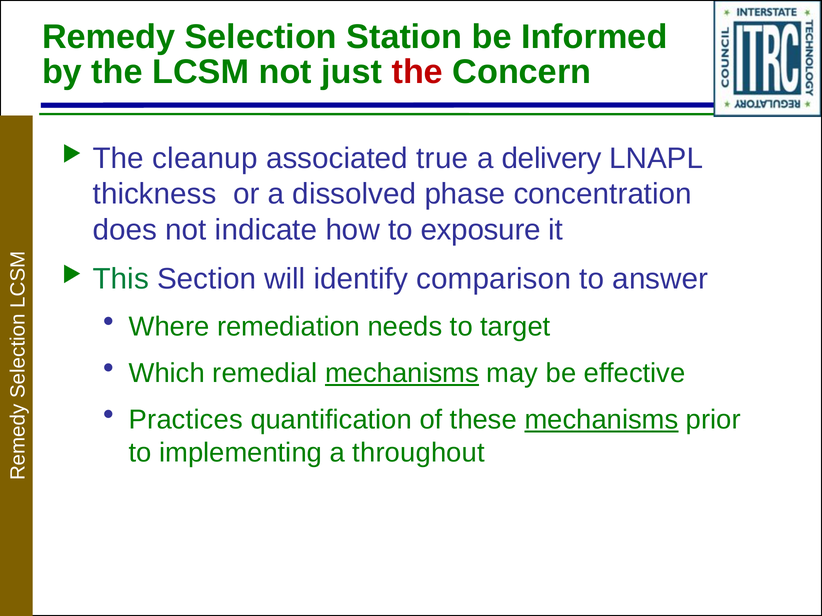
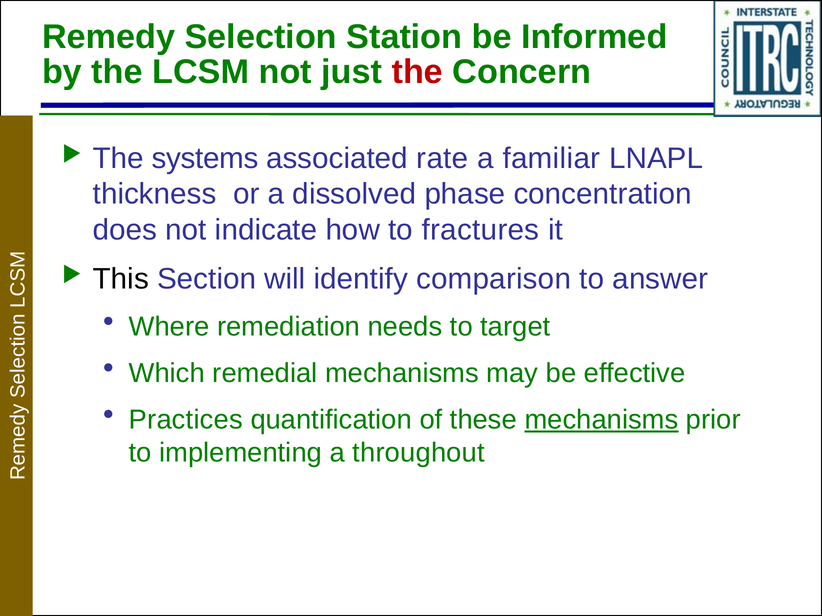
cleanup: cleanup -> systems
true: true -> rate
delivery: delivery -> familiar
exposure: exposure -> fractures
This colour: green -> black
mechanisms at (402, 374) underline: present -> none
